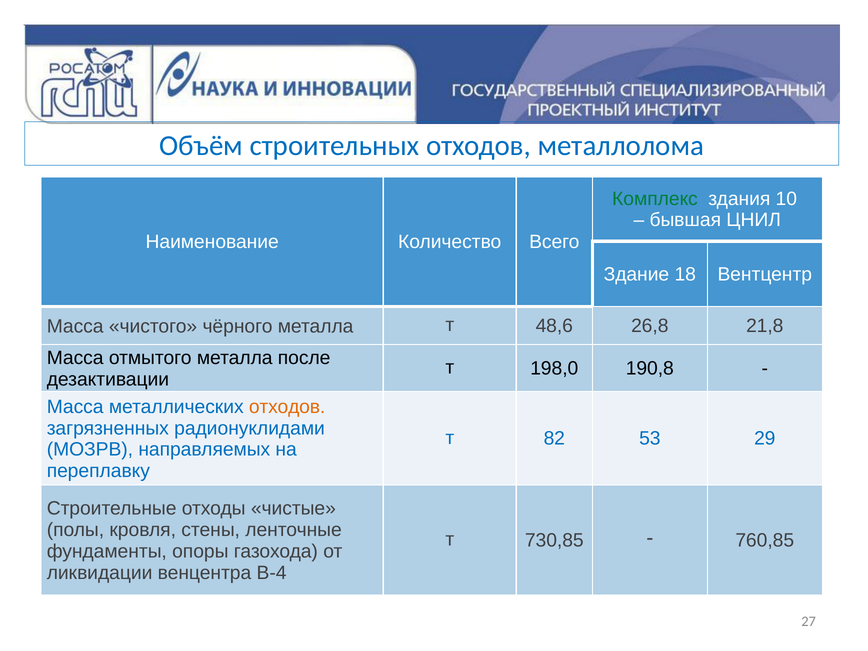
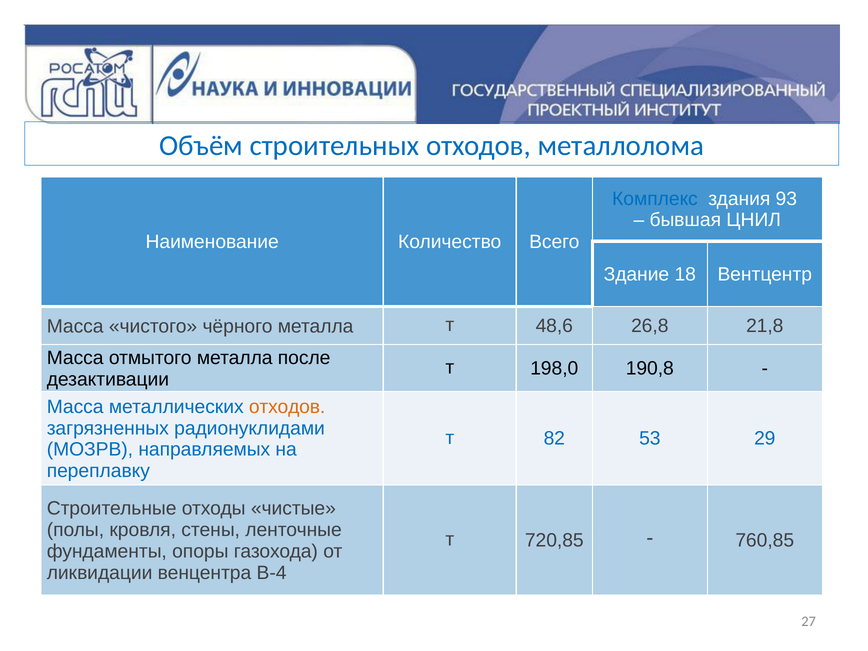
Комплекс colour: green -> blue
10: 10 -> 93
730,85: 730,85 -> 720,85
